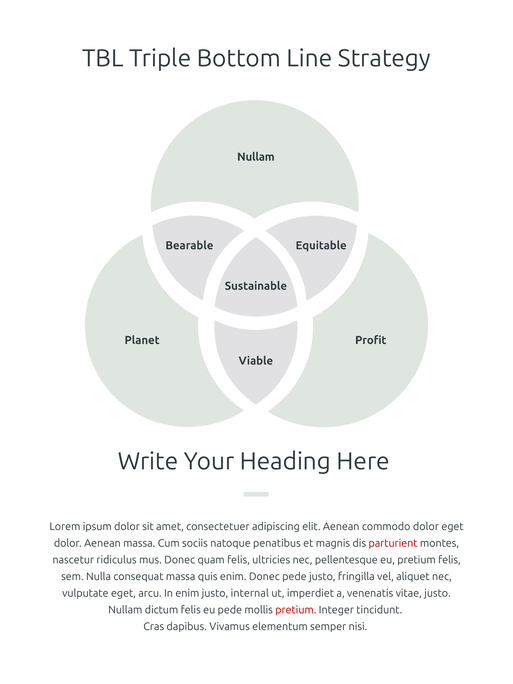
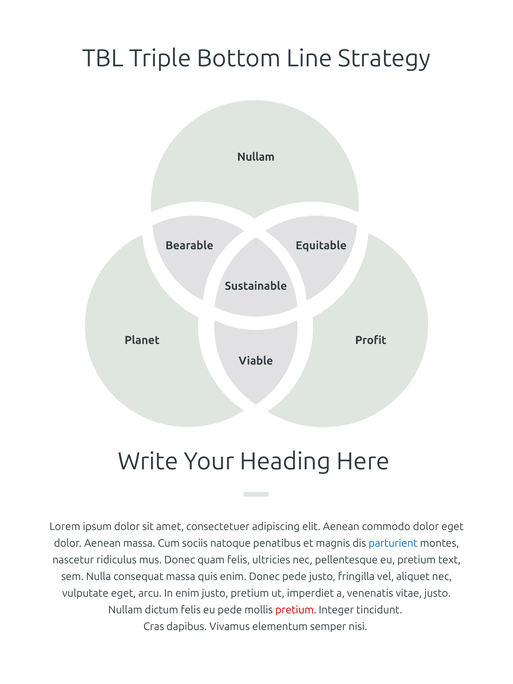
parturient colour: red -> blue
pretium felis: felis -> text
justo internal: internal -> pretium
